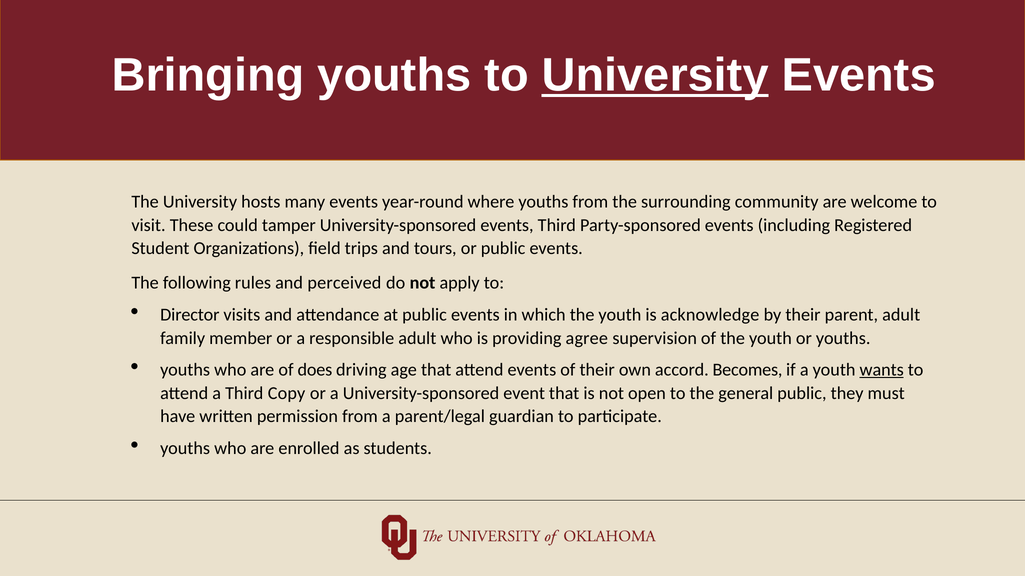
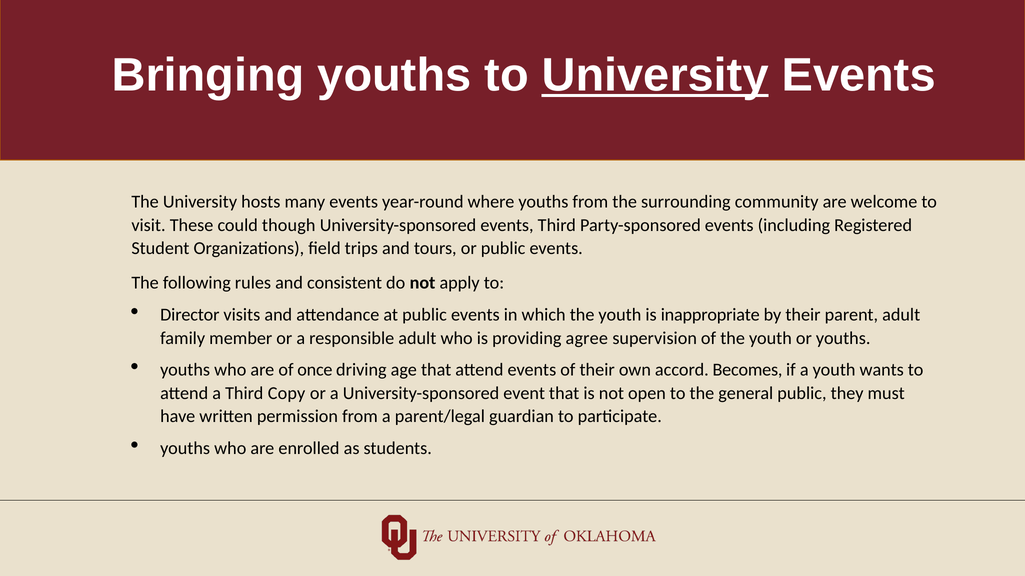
tamper: tamper -> though
perceived: perceived -> consistent
acknowledge: acknowledge -> inappropriate
does: does -> once
wants underline: present -> none
